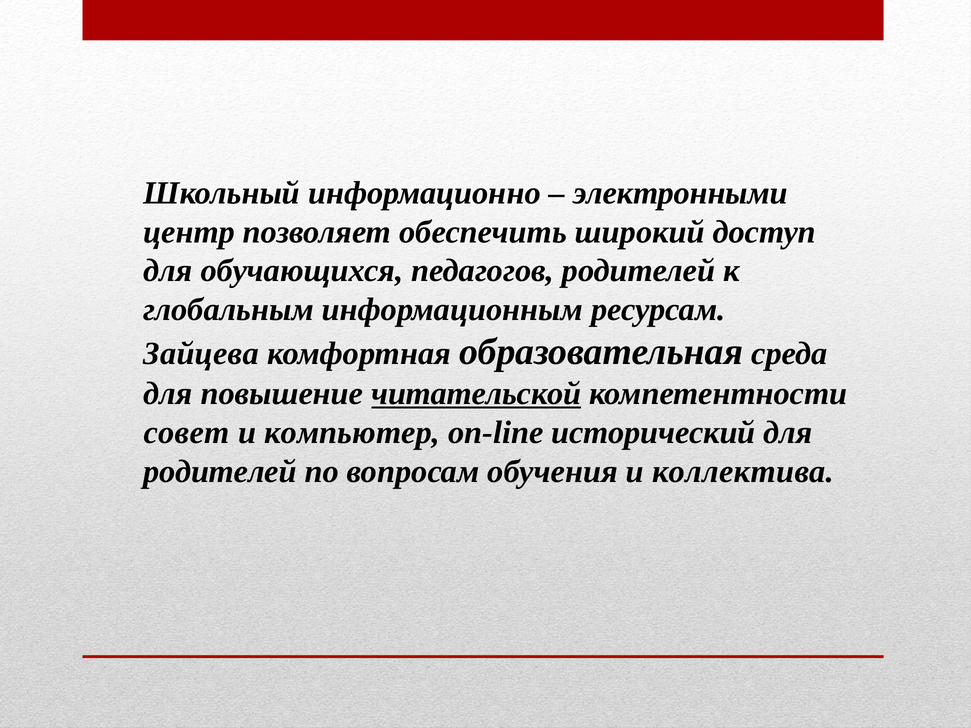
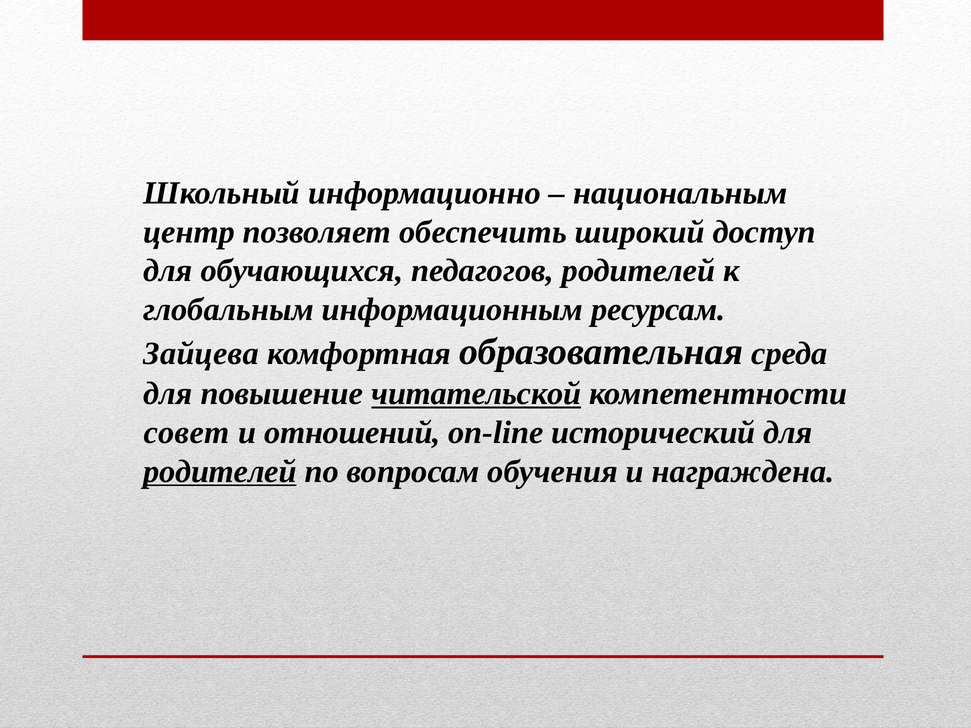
электронными: электронными -> национальным
компьютер: компьютер -> отношений
родителей at (220, 471) underline: none -> present
коллектива: коллектива -> награждена
